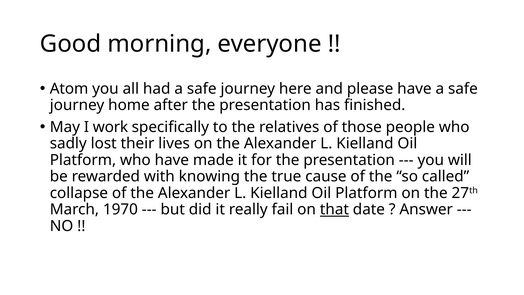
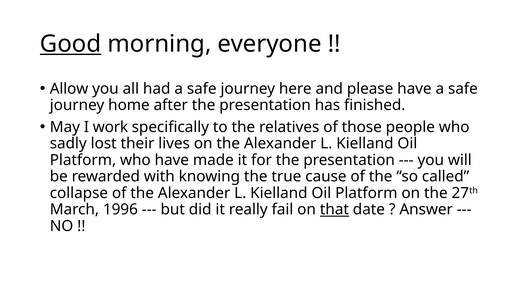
Good underline: none -> present
Atom: Atom -> Allow
1970: 1970 -> 1996
